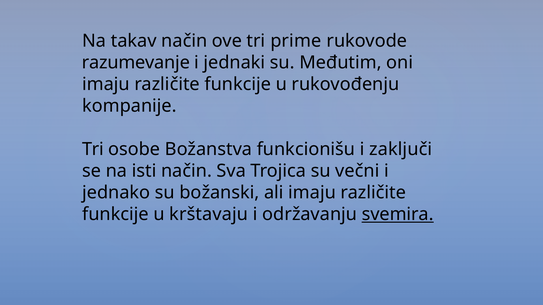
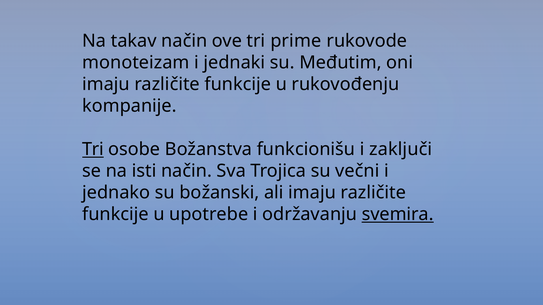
razumevanje: razumevanje -> monoteizam
Tri at (93, 149) underline: none -> present
krštavaju: krštavaju -> upotrebe
